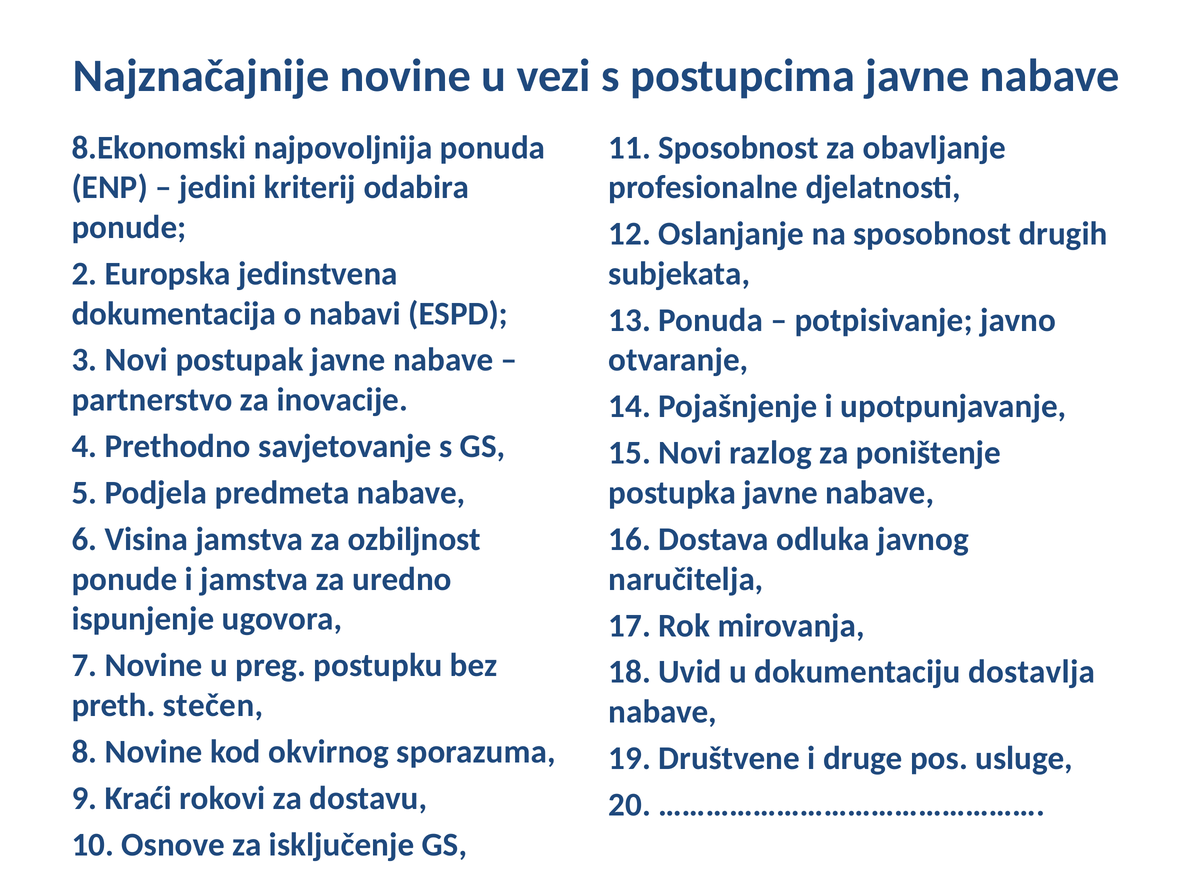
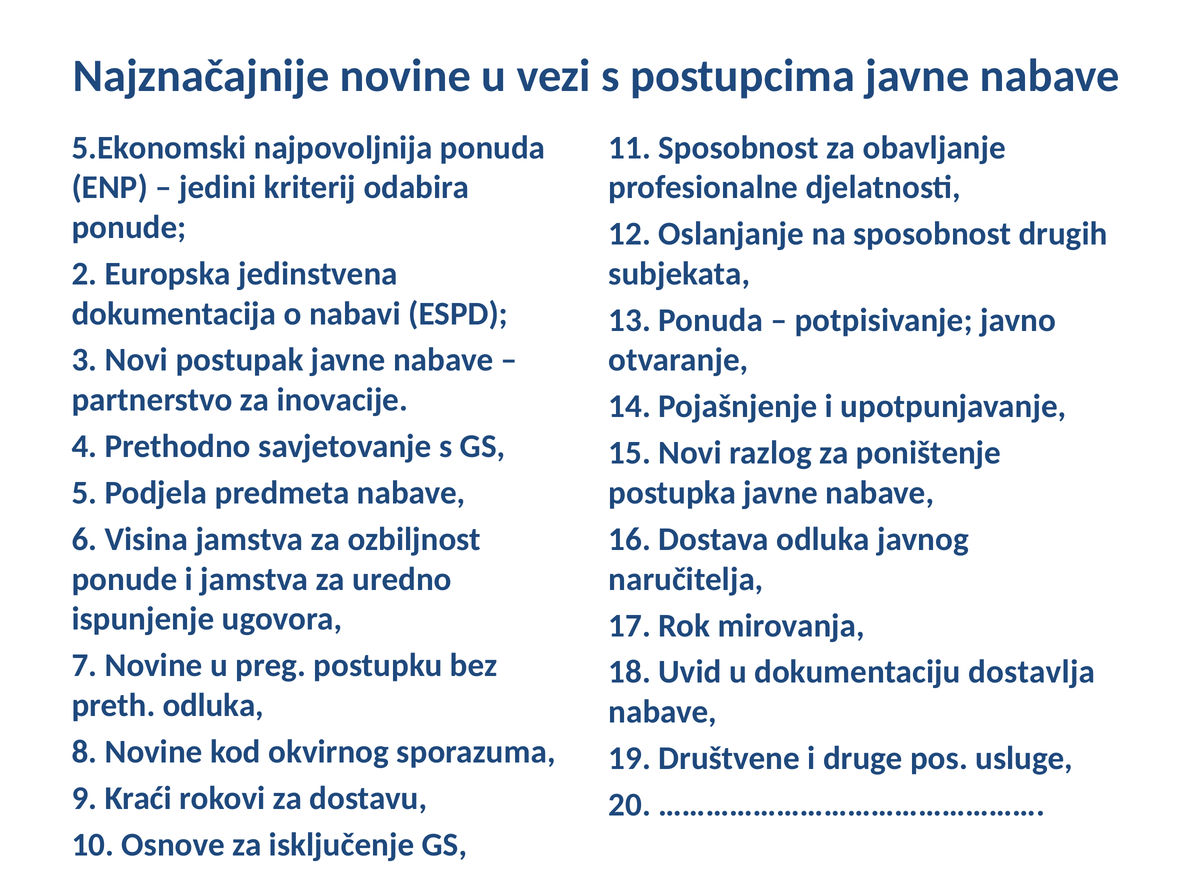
8.Ekonomski: 8.Ekonomski -> 5.Ekonomski
preth stečen: stečen -> odluka
